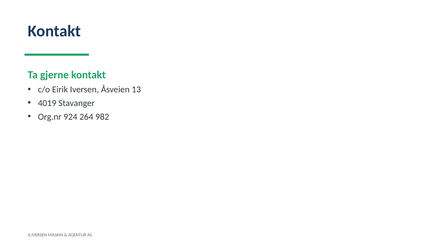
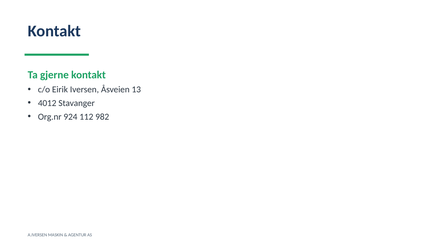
4019: 4019 -> 4012
264: 264 -> 112
